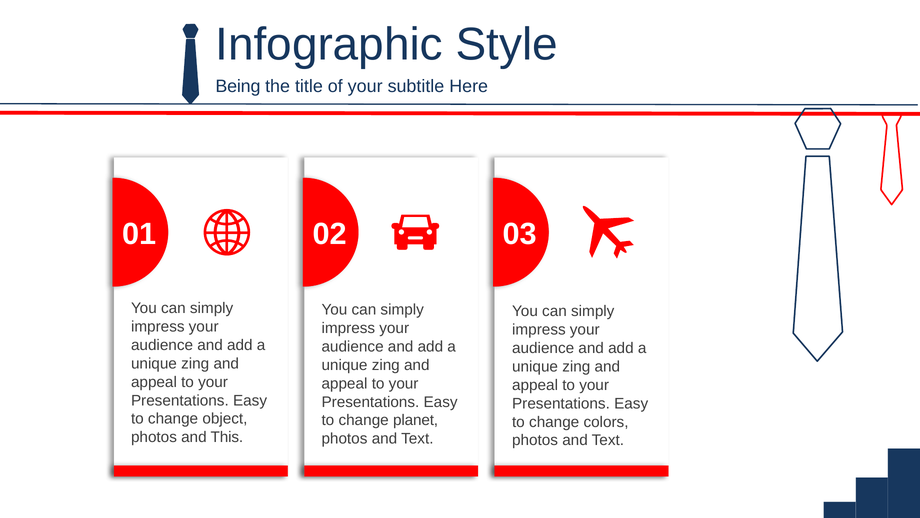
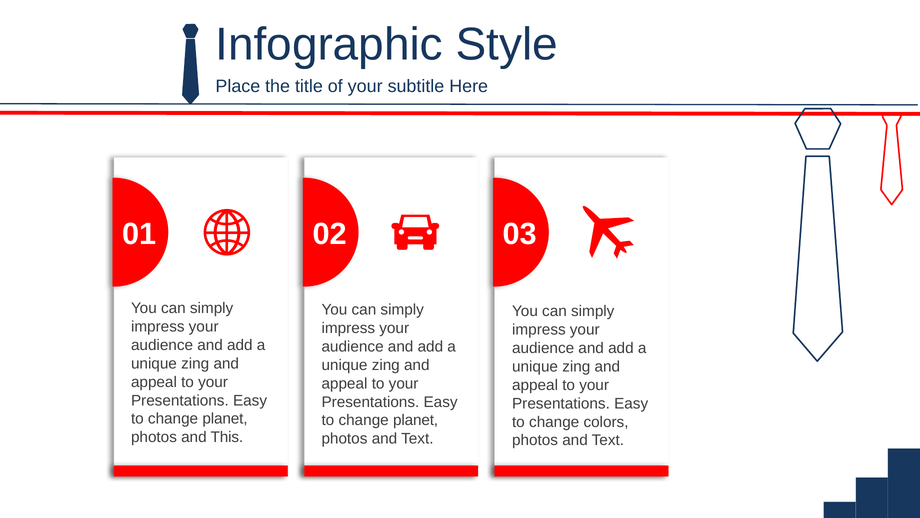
Being: Being -> Place
object at (225, 418): object -> planet
